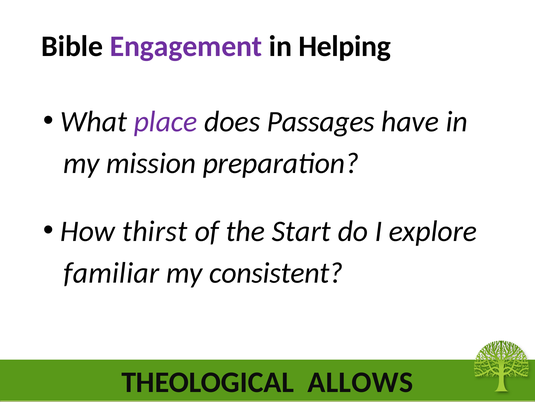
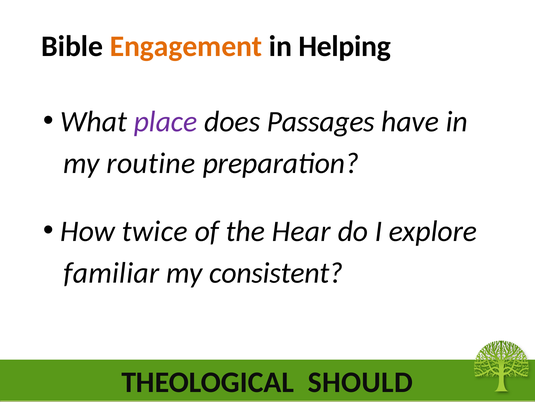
Engagement colour: purple -> orange
mission: mission -> routine
thirst: thirst -> twice
Start: Start -> Hear
ALLOWS: ALLOWS -> SHOULD
